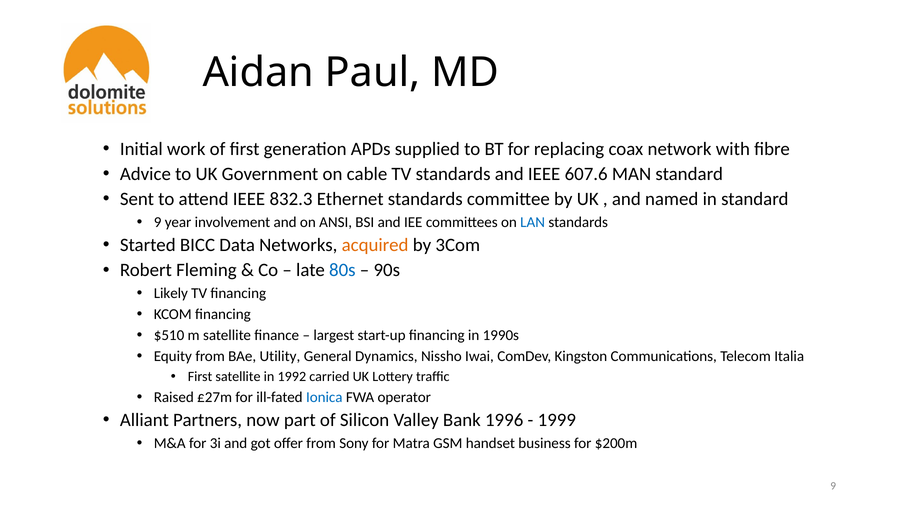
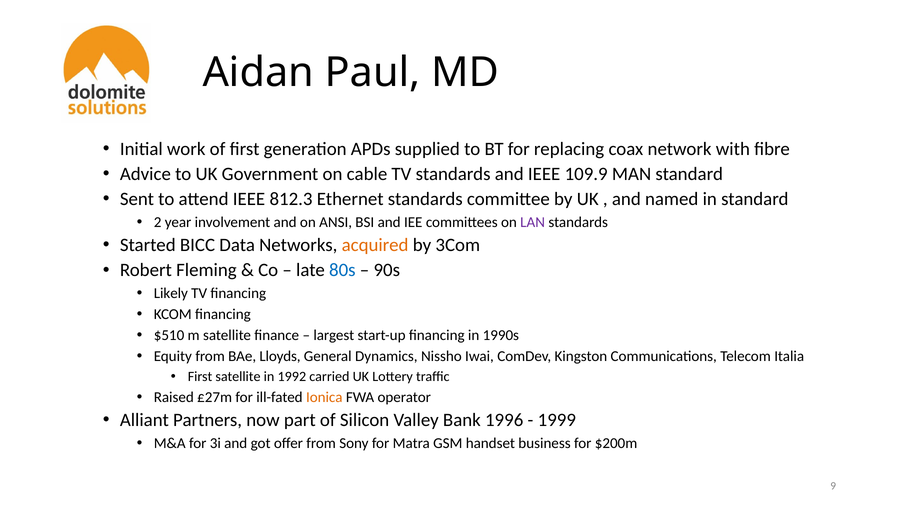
607.6: 607.6 -> 109.9
832.3: 832.3 -> 812.3
9 at (158, 222): 9 -> 2
LAN colour: blue -> purple
Utility: Utility -> Lloyds
Ionica colour: blue -> orange
